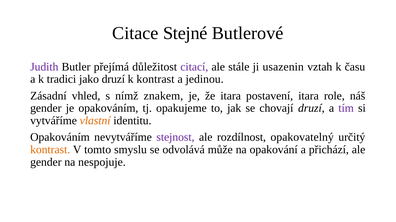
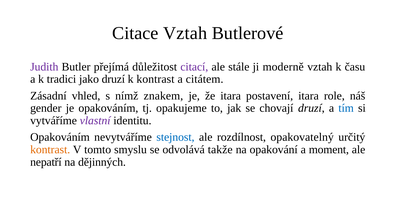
Citace Stejné: Stejné -> Vztah
usazenin: usazenin -> moderně
jedinou: jedinou -> citátem
tím colour: purple -> blue
vlastní colour: orange -> purple
stejnost colour: purple -> blue
může: může -> takže
přichází: přichází -> moment
gender at (46, 163): gender -> nepatří
nespojuje: nespojuje -> dějinných
